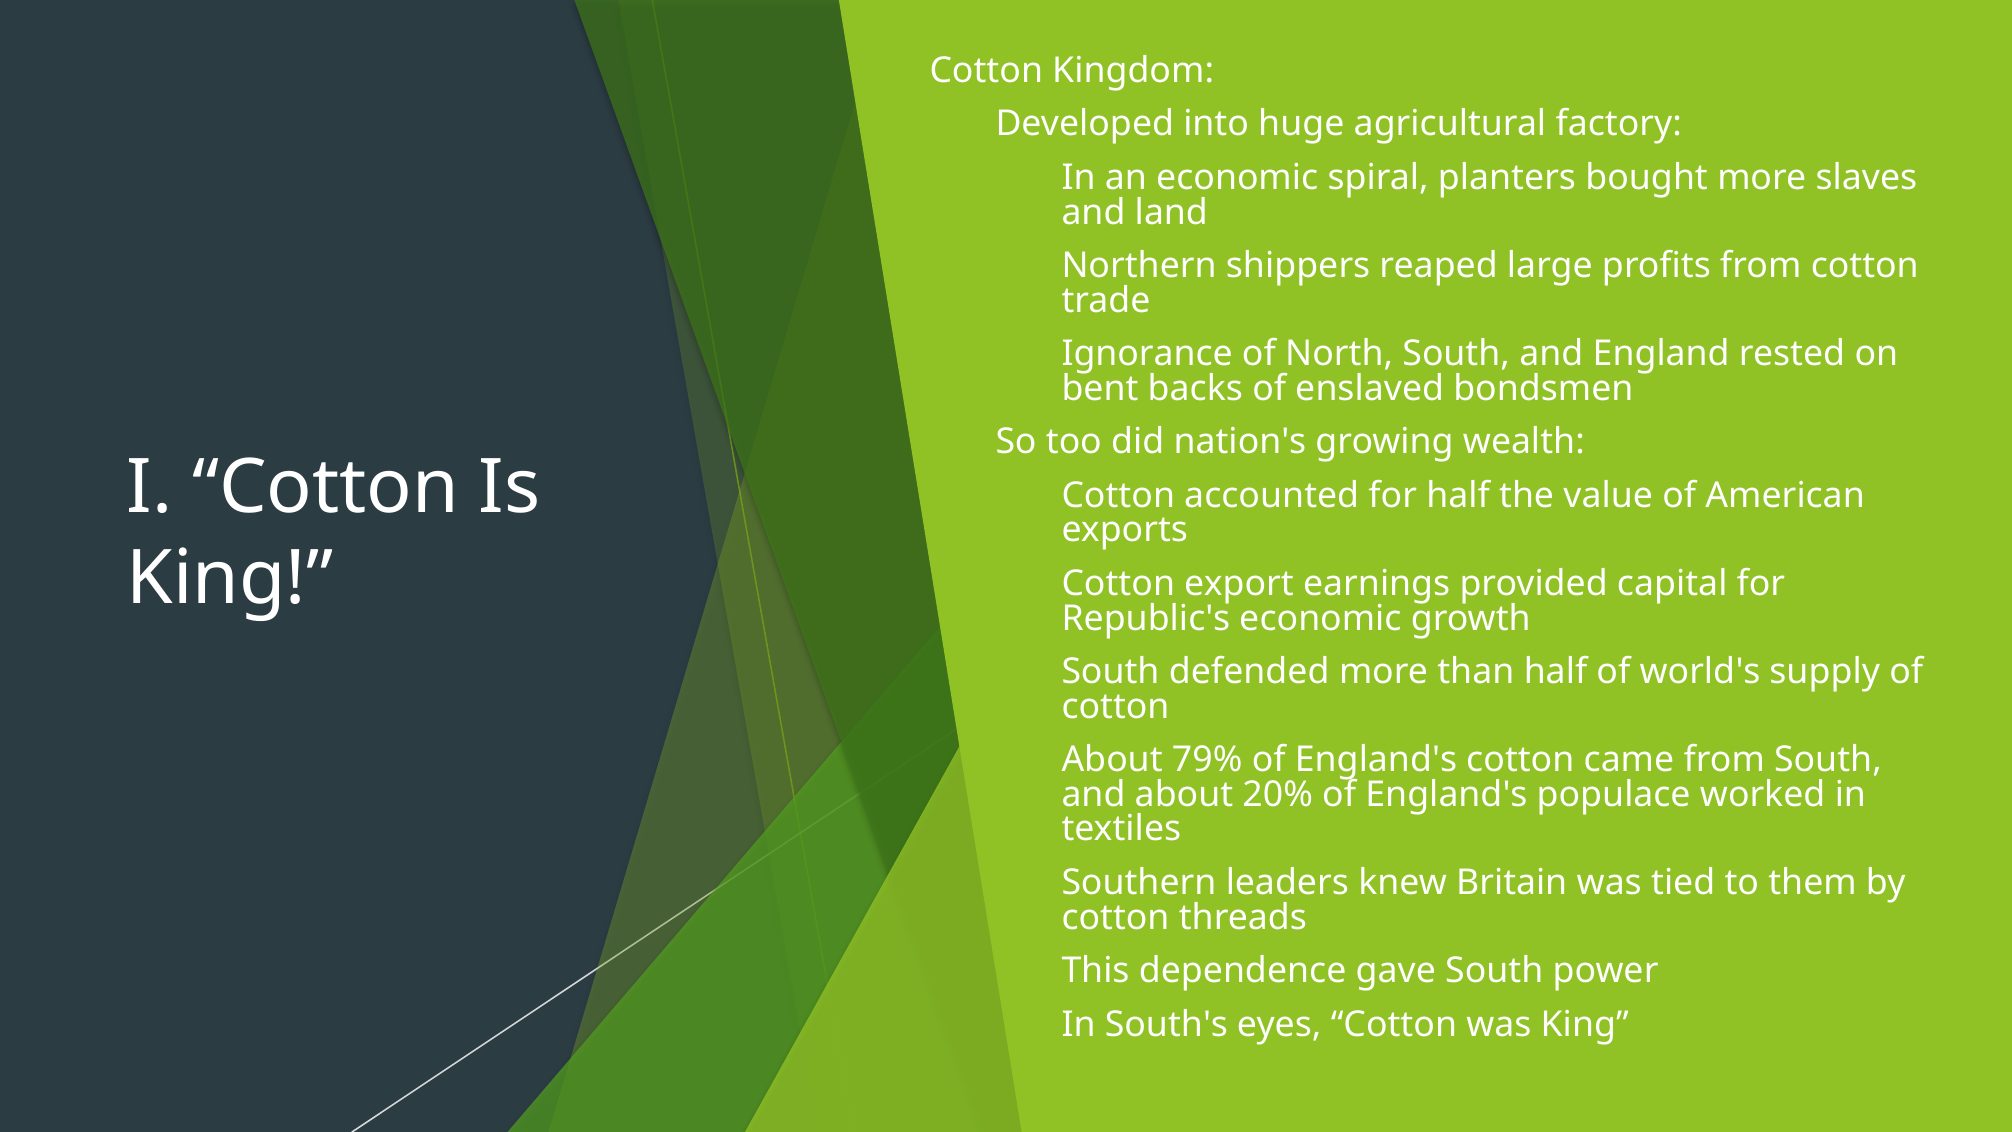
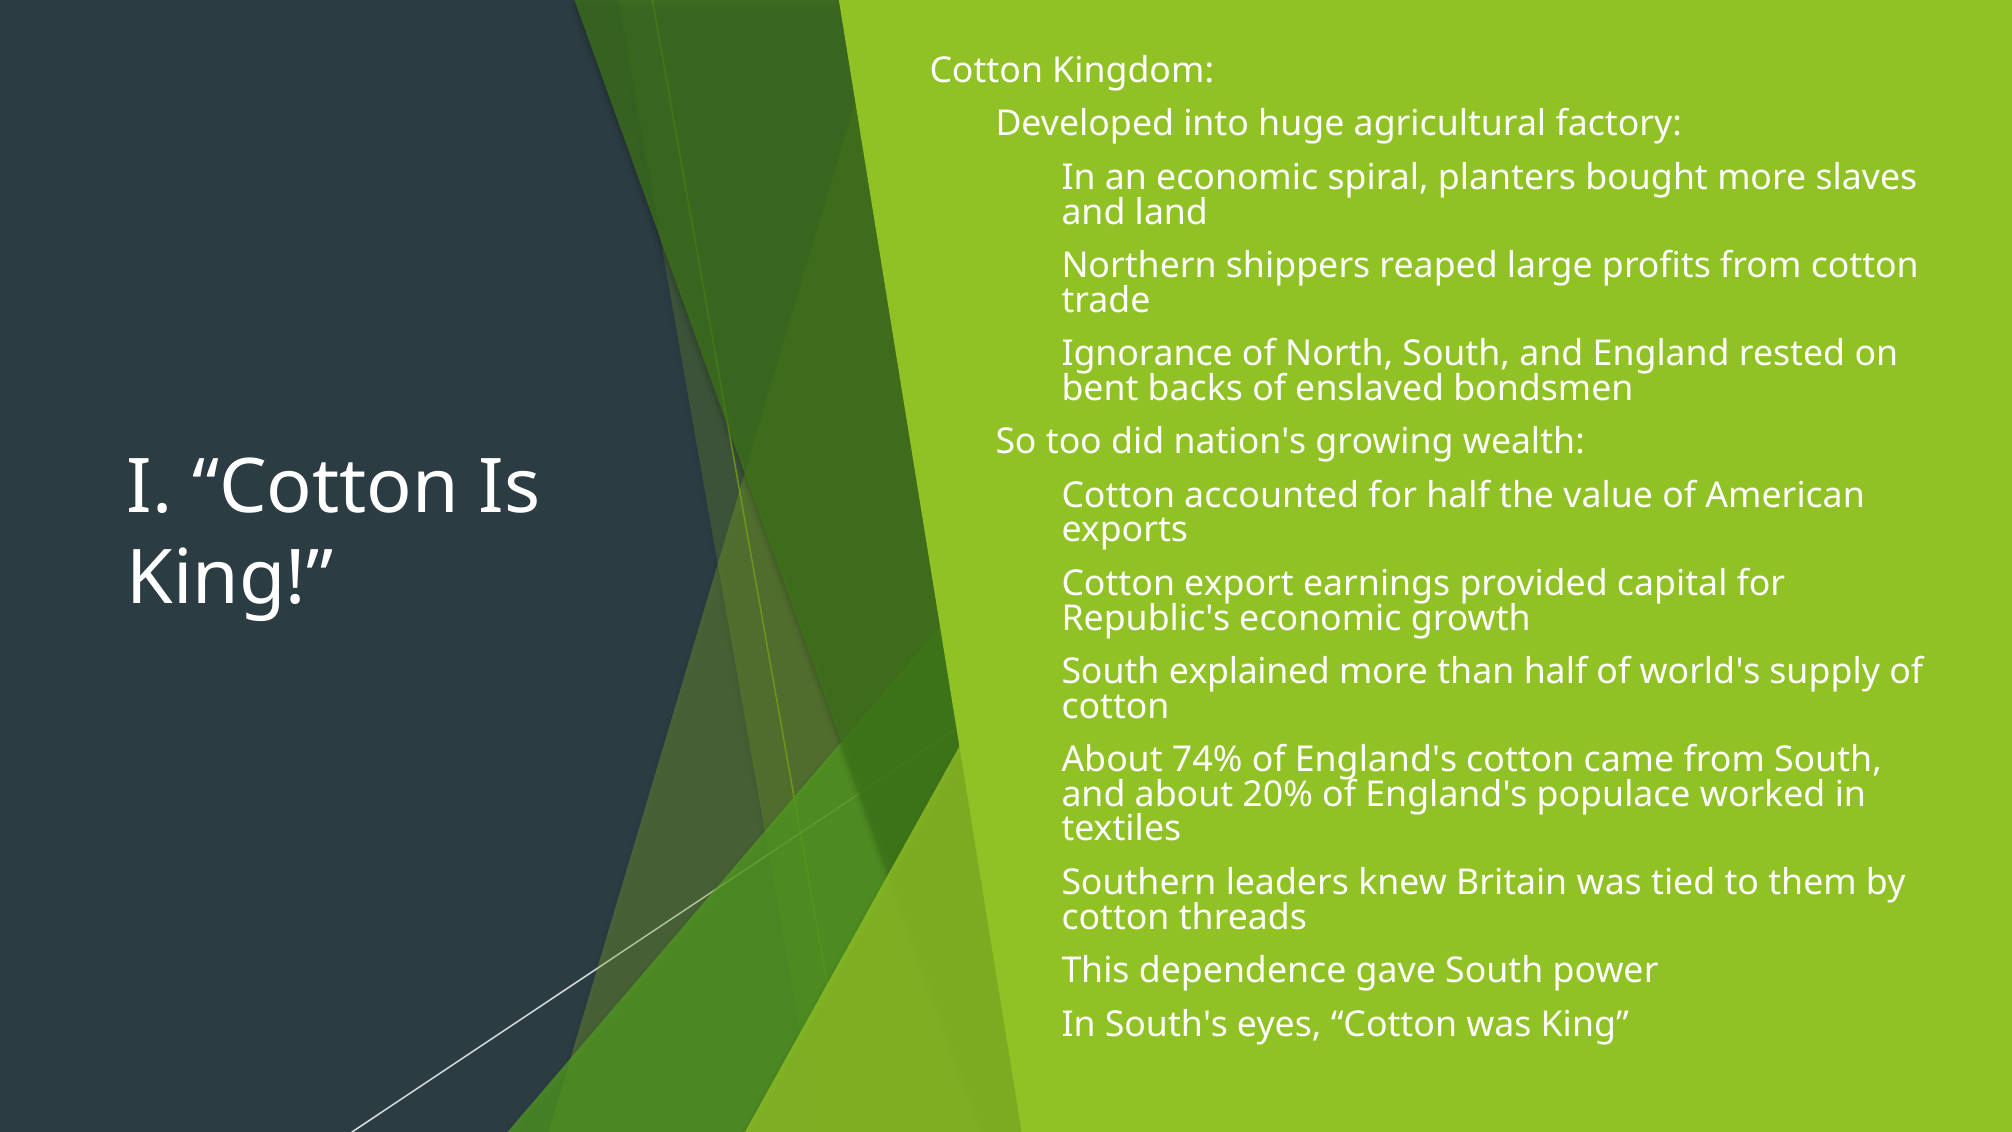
defended: defended -> explained
79%: 79% -> 74%
